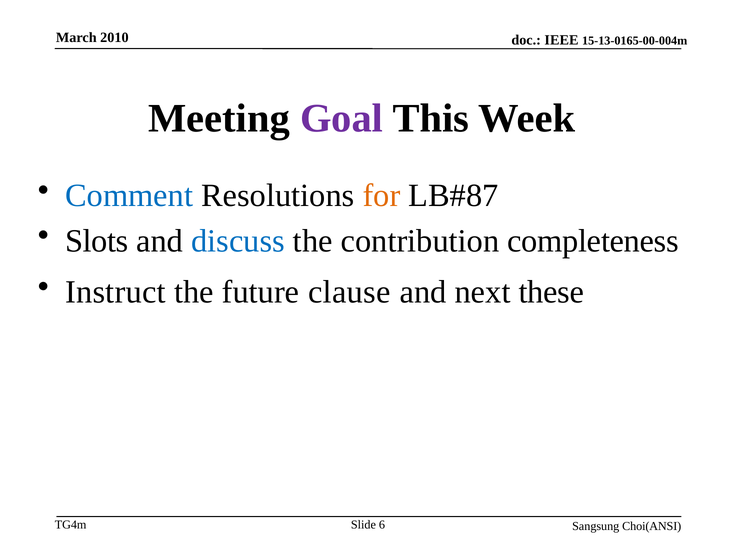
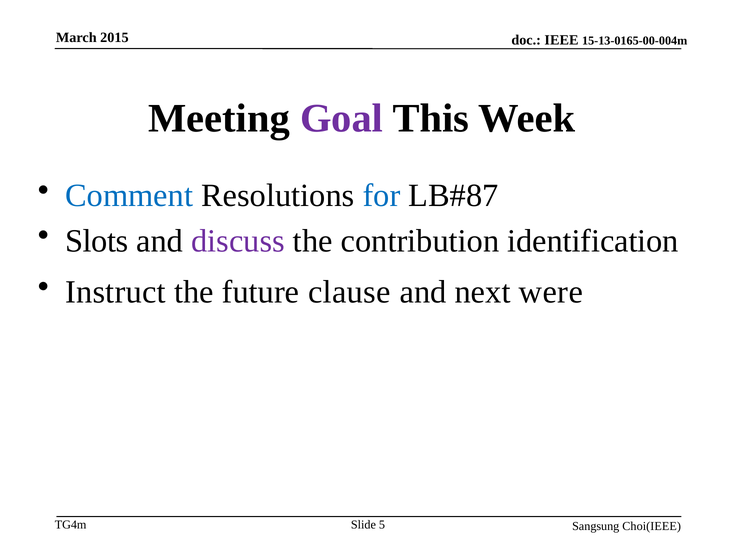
2010: 2010 -> 2015
for colour: orange -> blue
discuss colour: blue -> purple
completeness: completeness -> identification
these: these -> were
6: 6 -> 5
Choi(ANSI: Choi(ANSI -> Choi(IEEE
